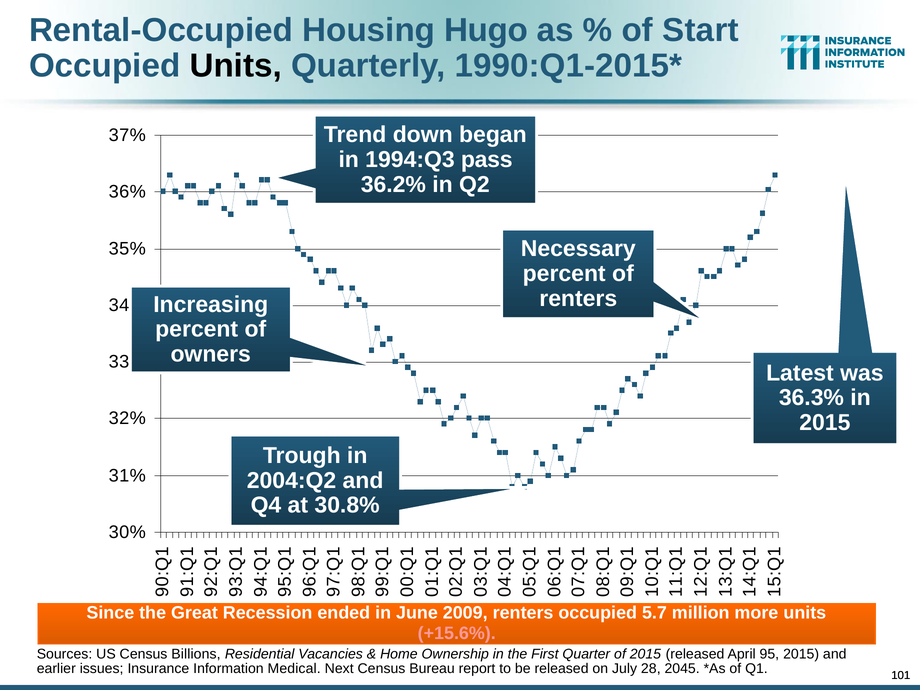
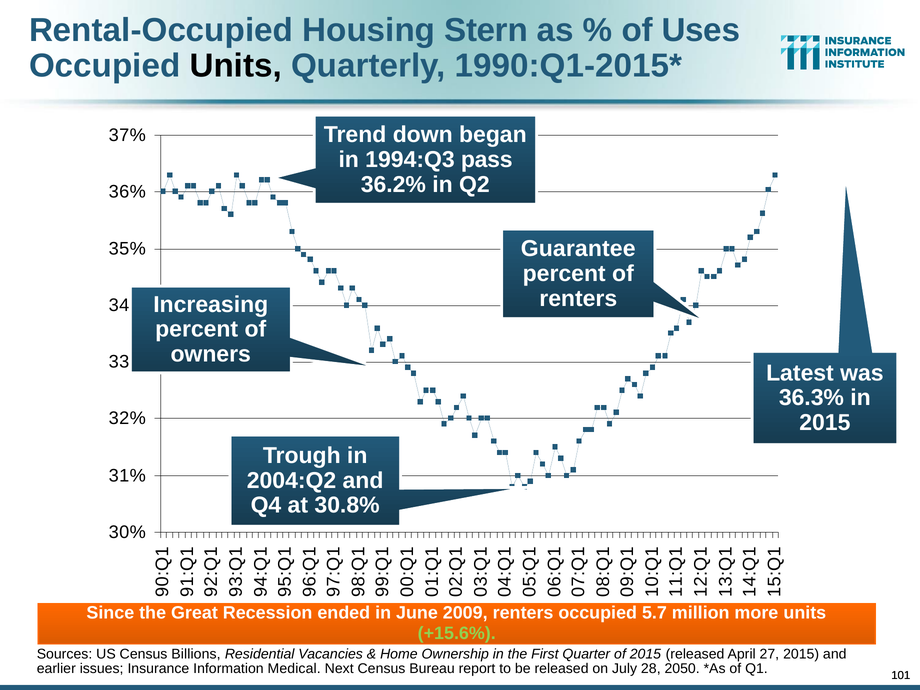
Hugo: Hugo -> Stern
Start: Start -> Uses
Necessary: Necessary -> Guarantee
+15.6% colour: pink -> light green
95: 95 -> 27
2045: 2045 -> 2050
